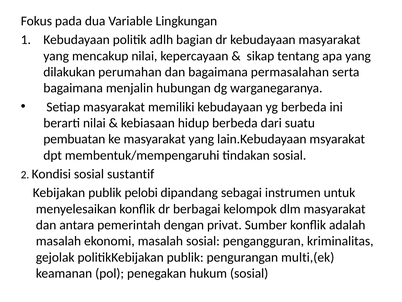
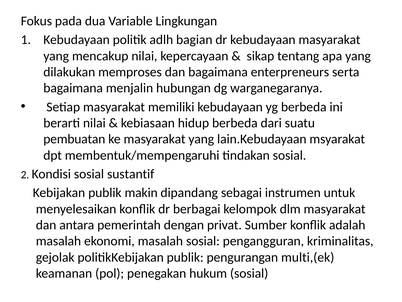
perumahan: perumahan -> memproses
permasalahan: permasalahan -> enterpreneurs
pelobi: pelobi -> makin
